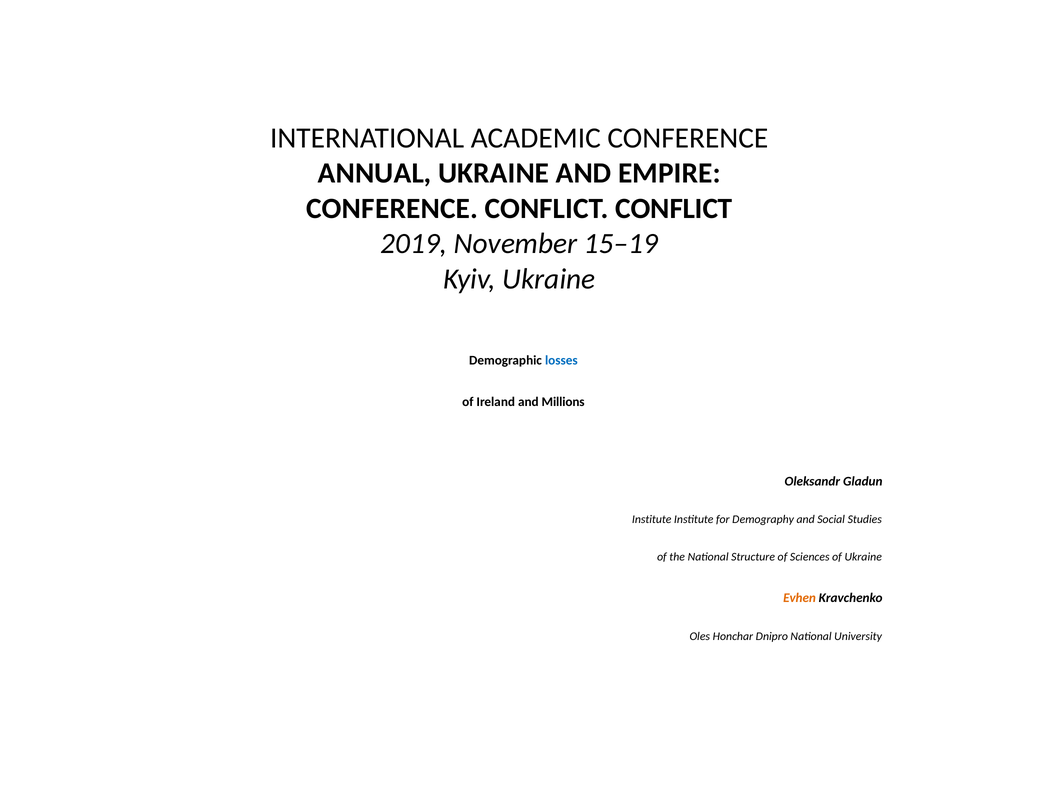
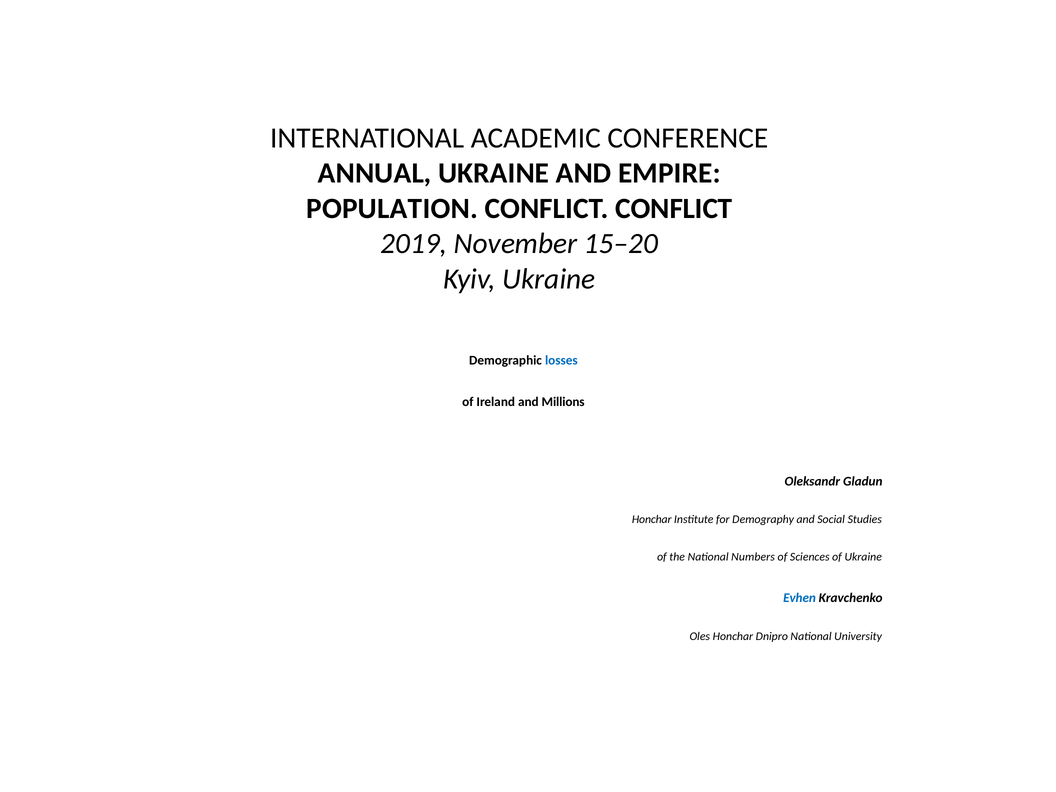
CONFERENCE at (392, 208): CONFERENCE -> POPULATION
15–19: 15–19 -> 15–20
Institute at (652, 519): Institute -> Honchar
Structure: Structure -> Numbers
Evhen colour: orange -> blue
